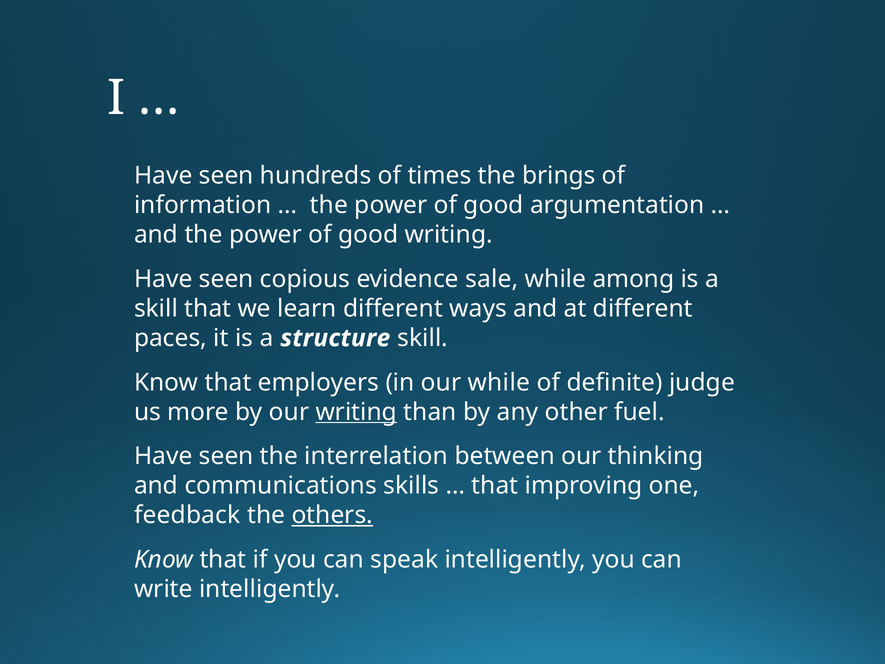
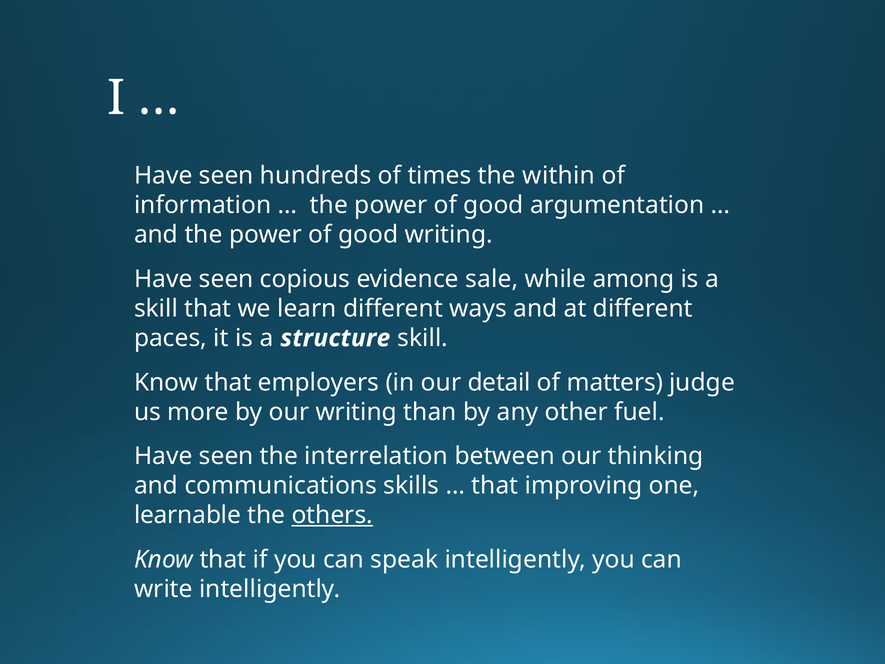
brings: brings -> within
our while: while -> detail
definite: definite -> matters
writing at (356, 412) underline: present -> none
feedback: feedback -> learnable
